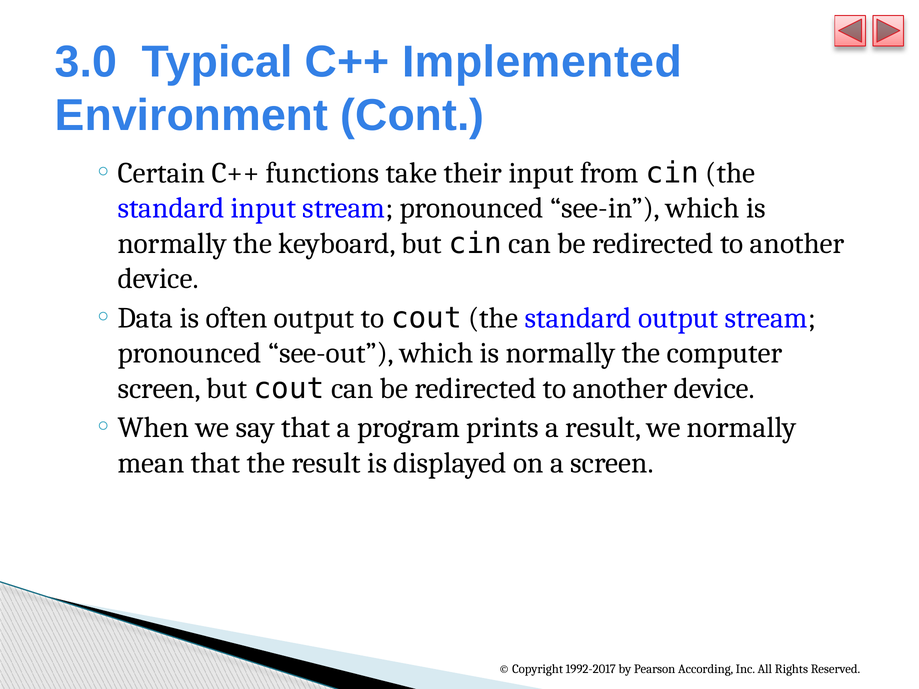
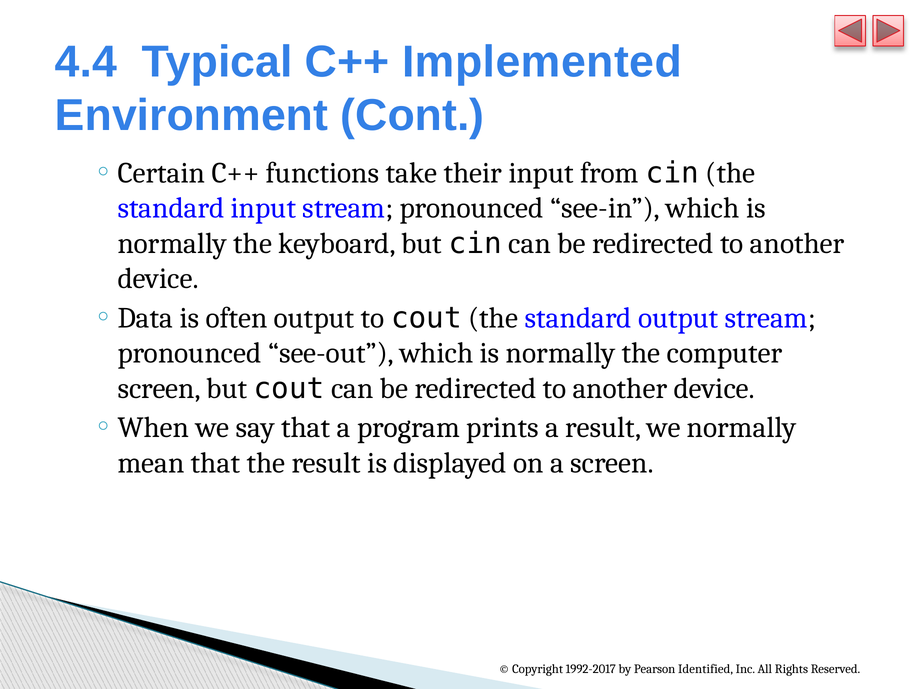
3.0: 3.0 -> 4.4
According: According -> Identified
